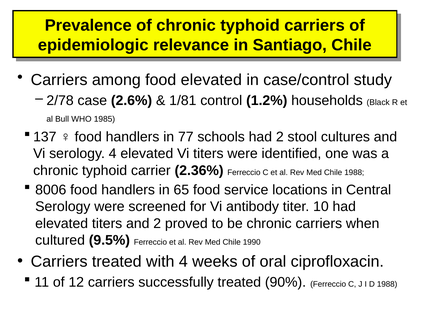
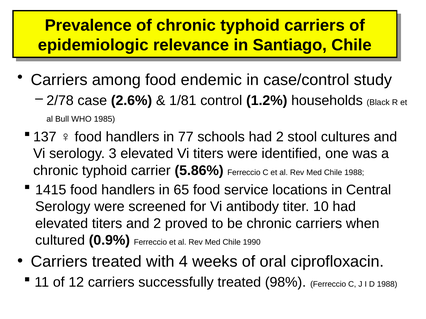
food elevated: elevated -> endemic
serology 4: 4 -> 3
2.36%: 2.36% -> 5.86%
8006: 8006 -> 1415
9.5%: 9.5% -> 0.9%
90%: 90% -> 98%
